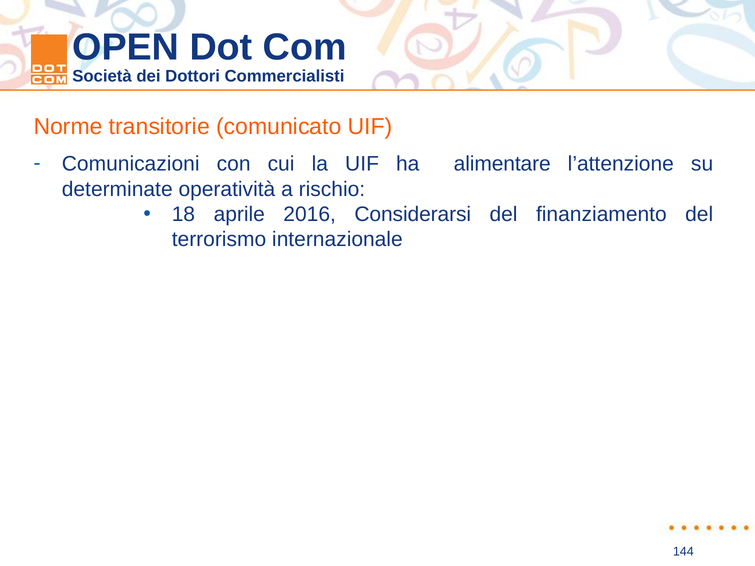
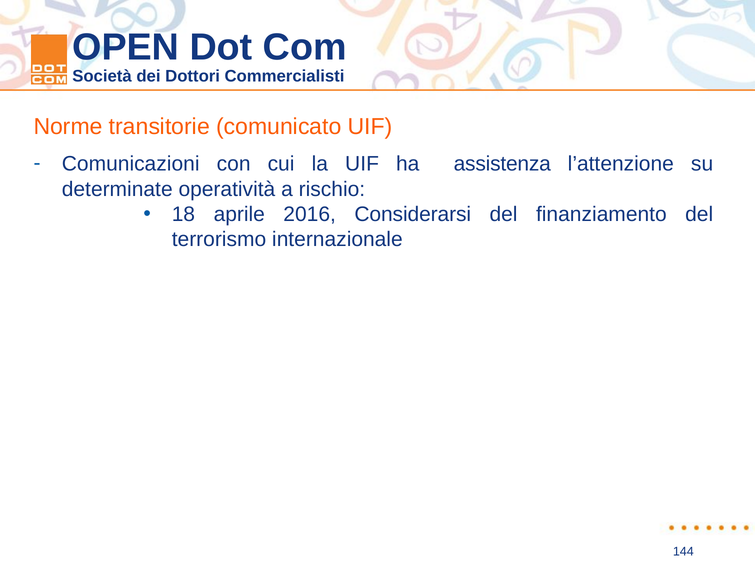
alimentare: alimentare -> assistenza
